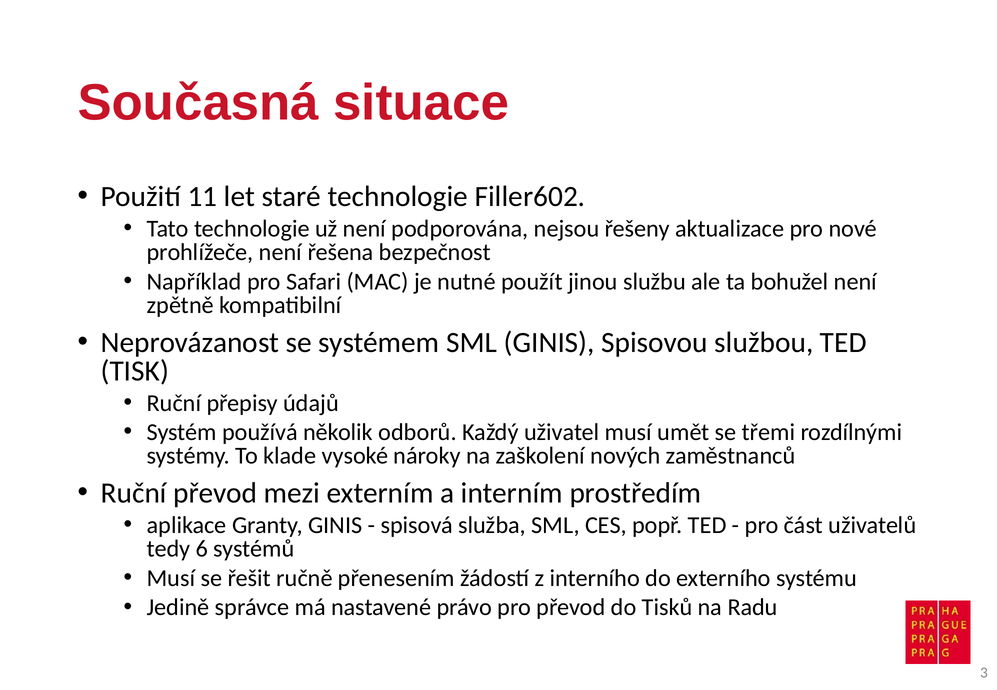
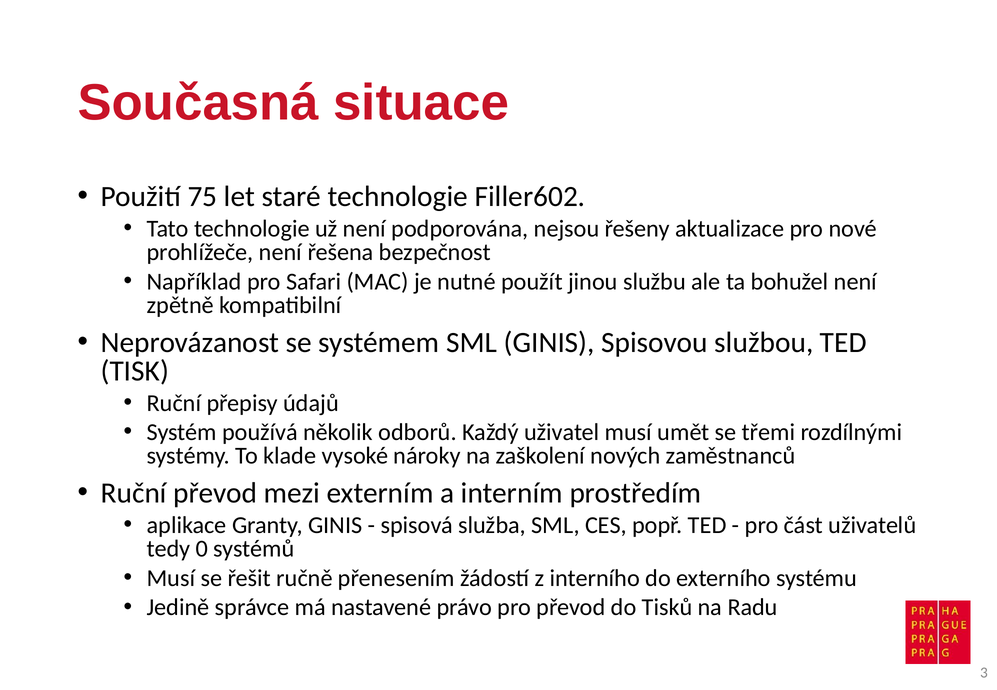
11: 11 -> 75
6: 6 -> 0
